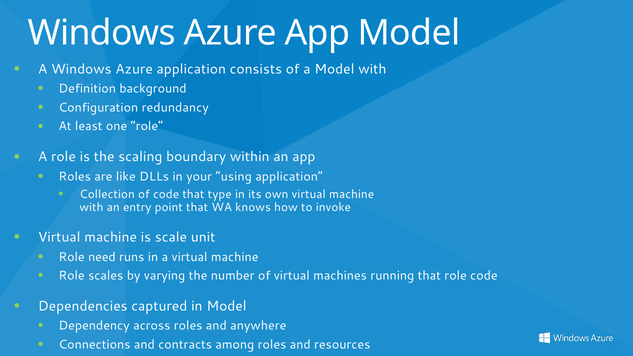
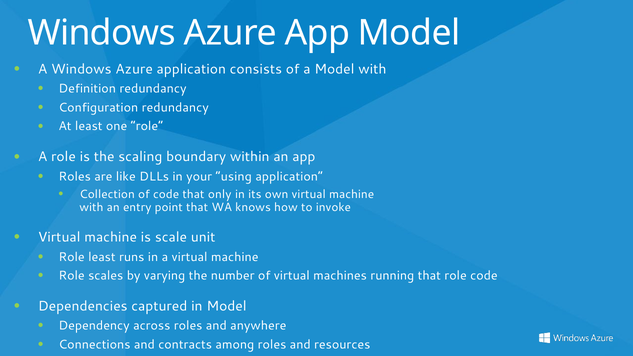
Definition background: background -> redundancy
type: type -> only
Role need: need -> least
